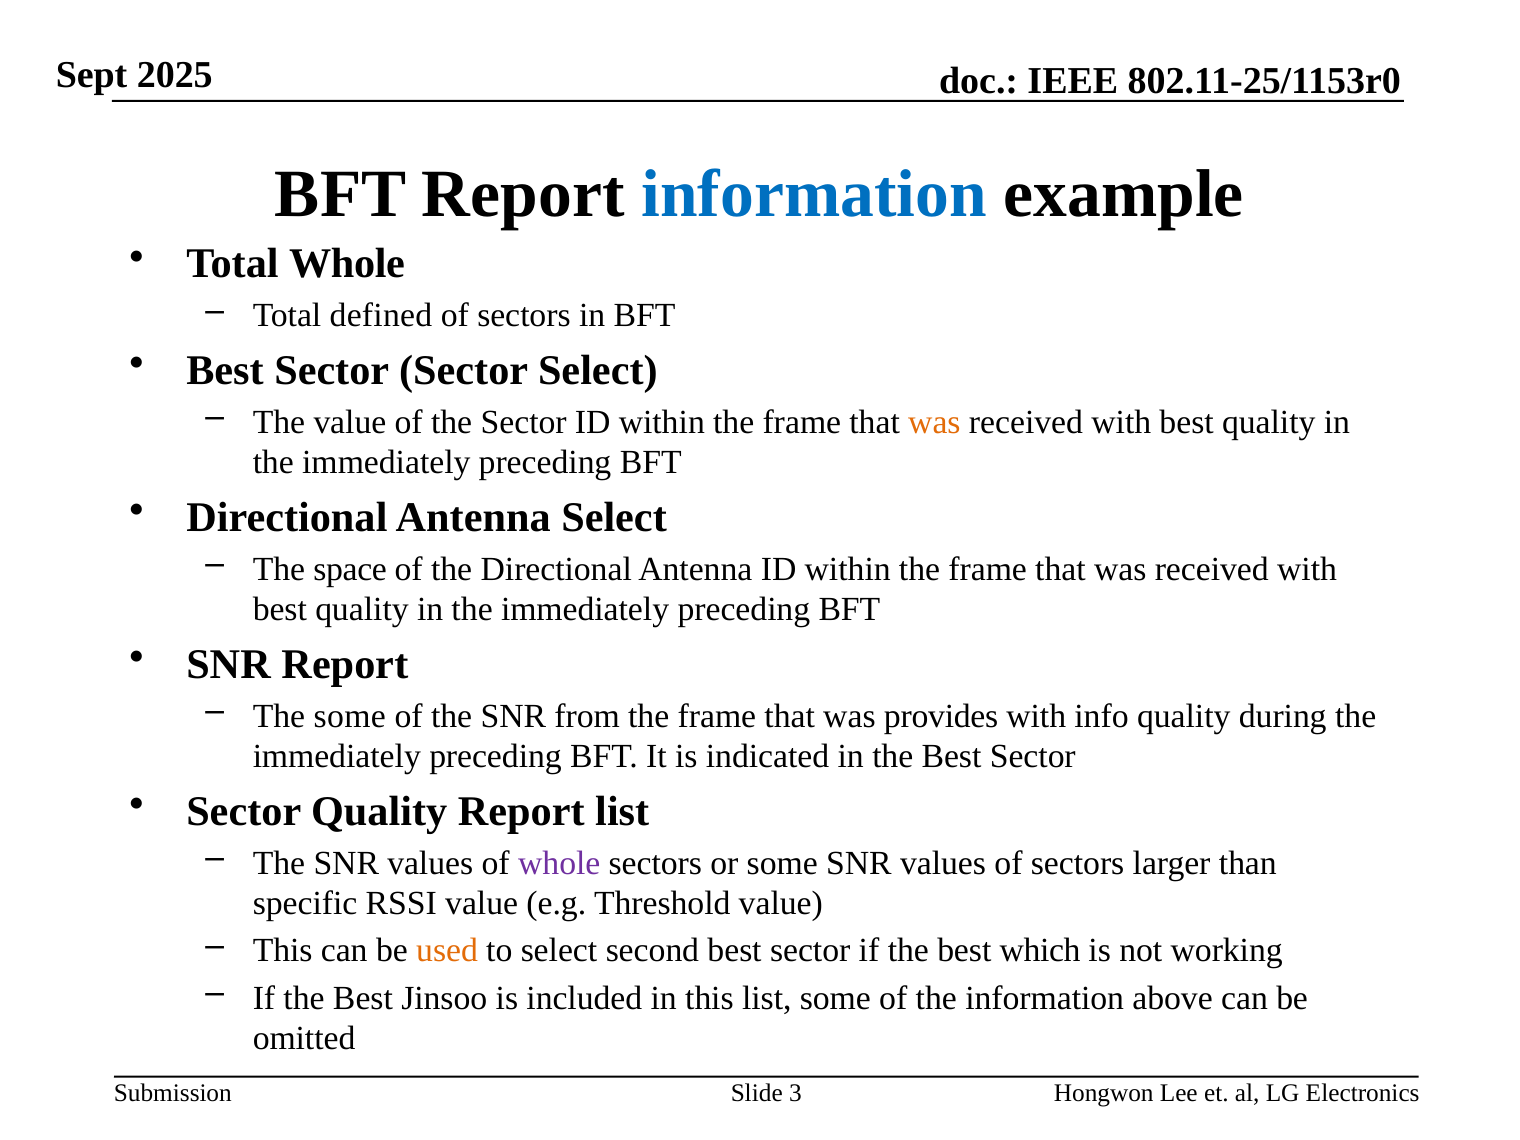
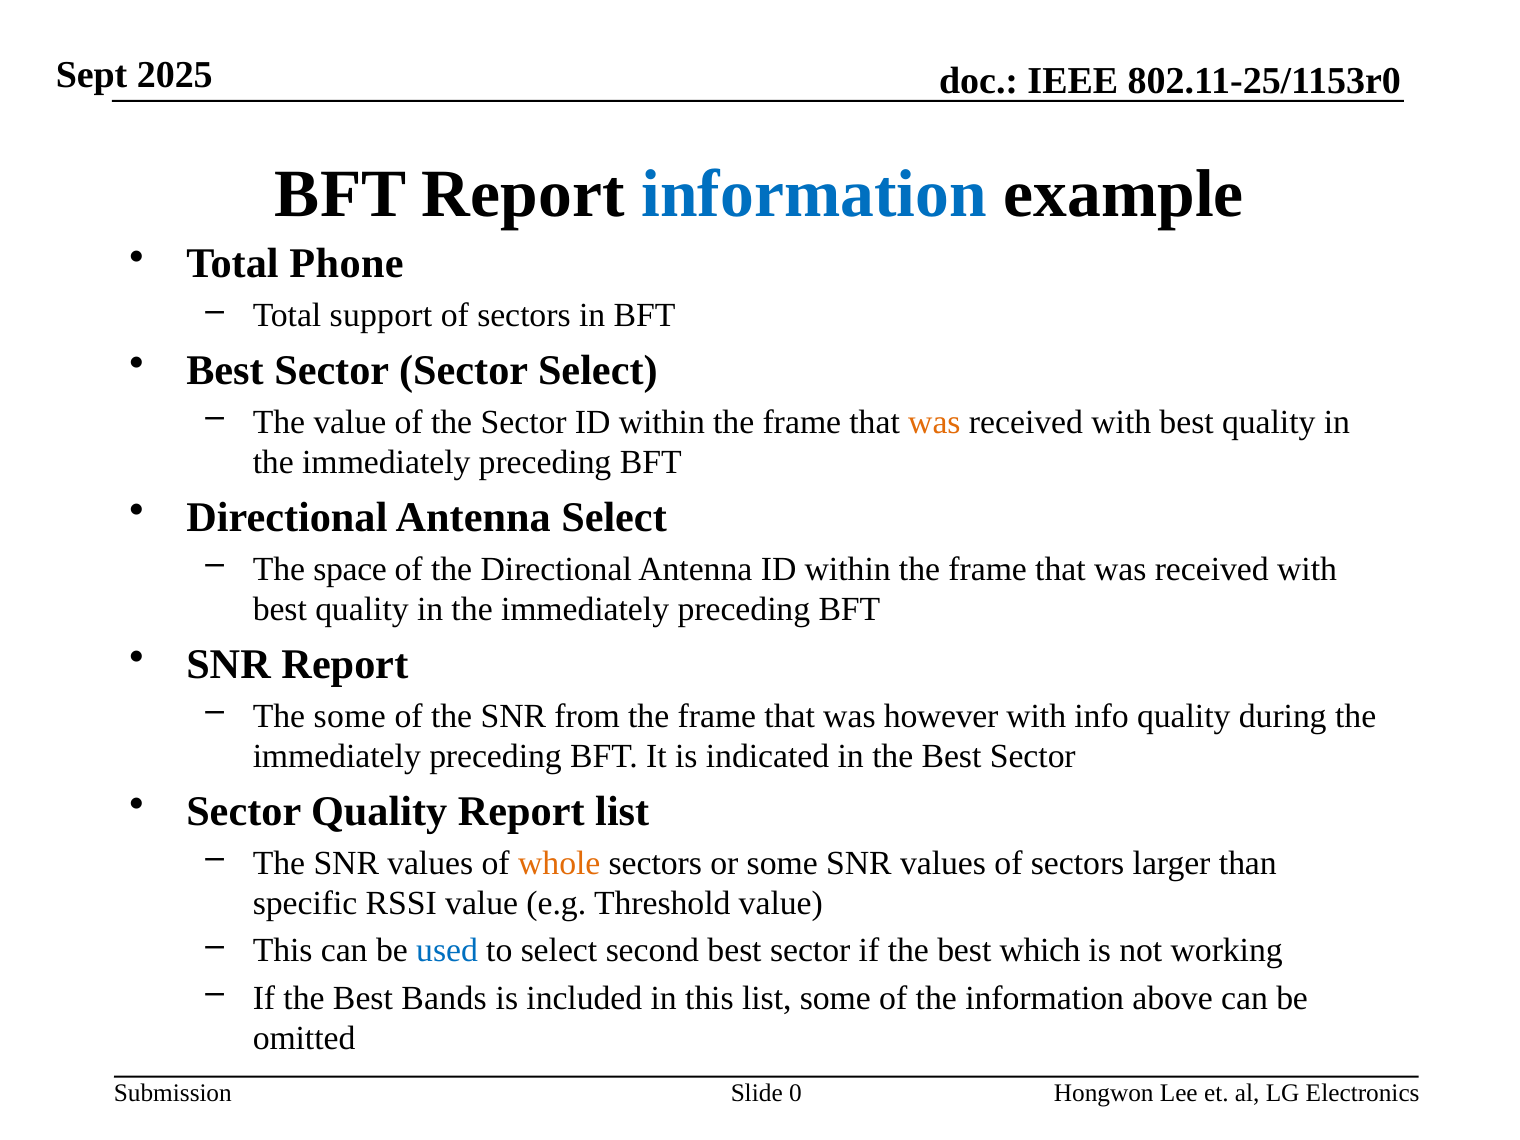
Total Whole: Whole -> Phone
defined: defined -> support
provides: provides -> however
whole at (559, 863) colour: purple -> orange
used colour: orange -> blue
Jinsoo: Jinsoo -> Bands
3: 3 -> 0
